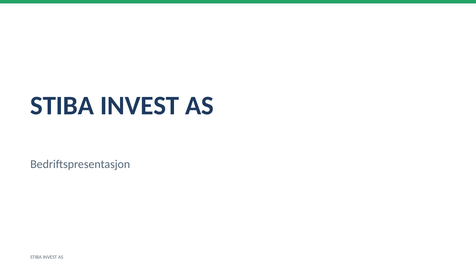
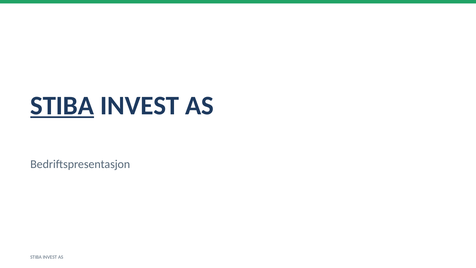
STIBA at (62, 106) underline: none -> present
